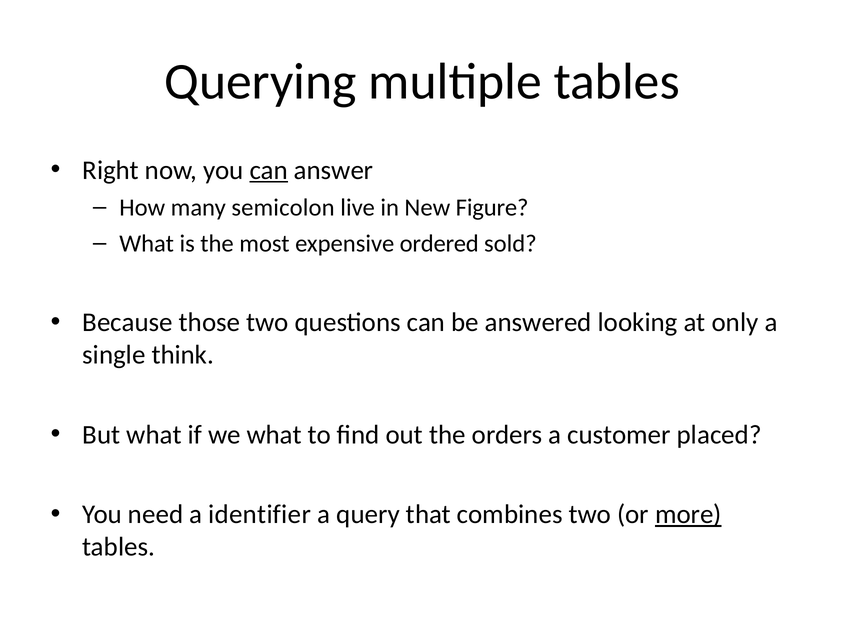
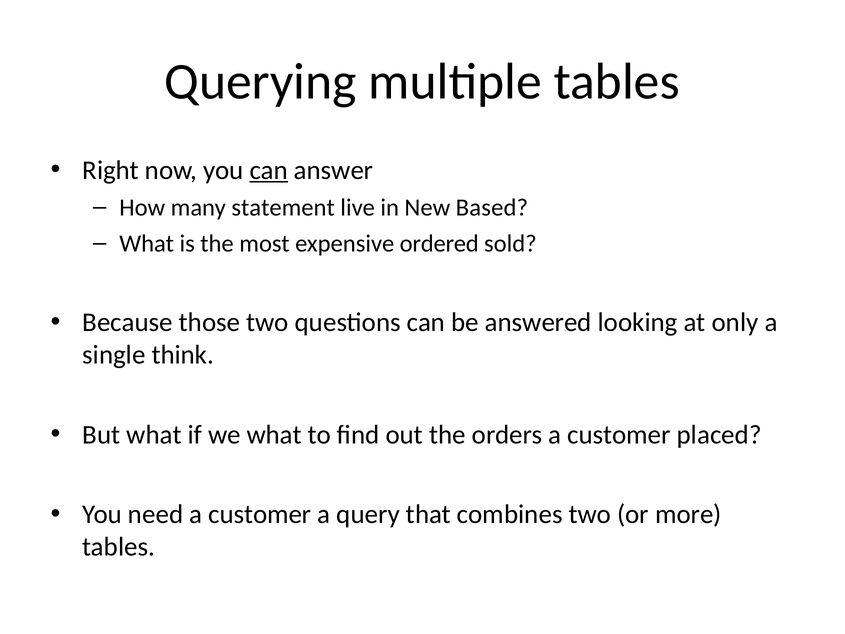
semicolon: semicolon -> statement
Figure: Figure -> Based
need a identifier: identifier -> customer
more underline: present -> none
